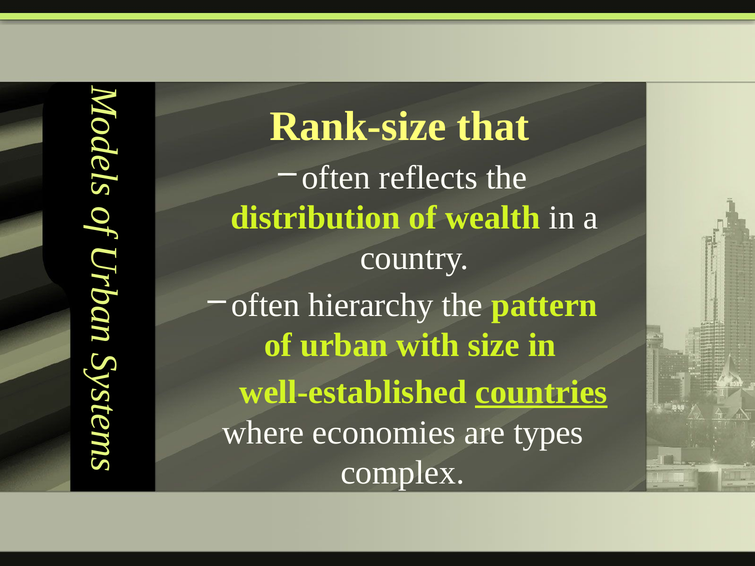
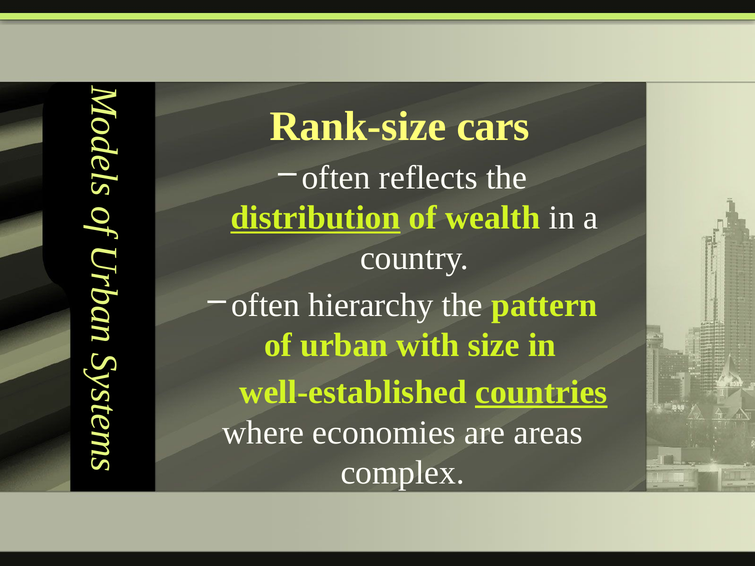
that: that -> cars
distribution underline: none -> present
types: types -> areas
